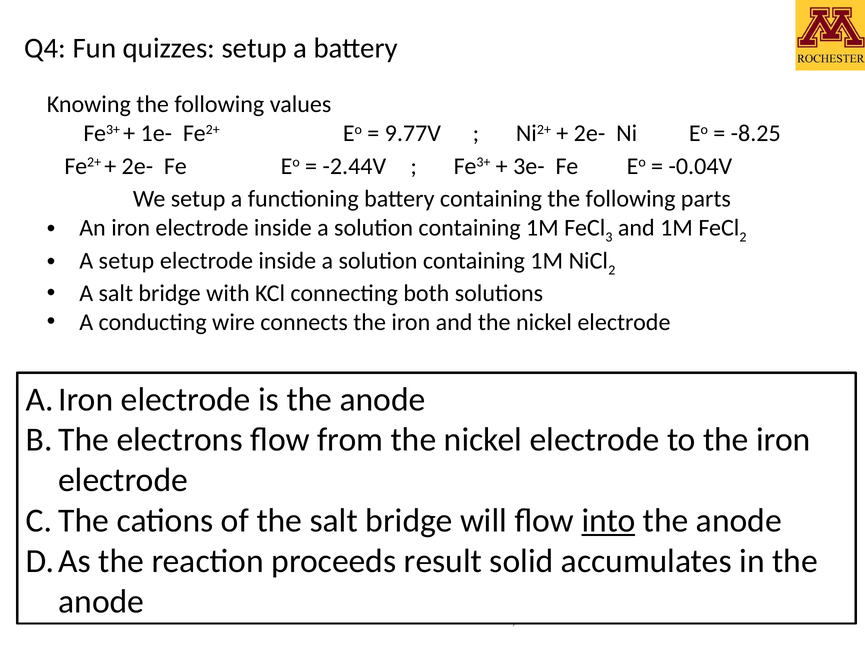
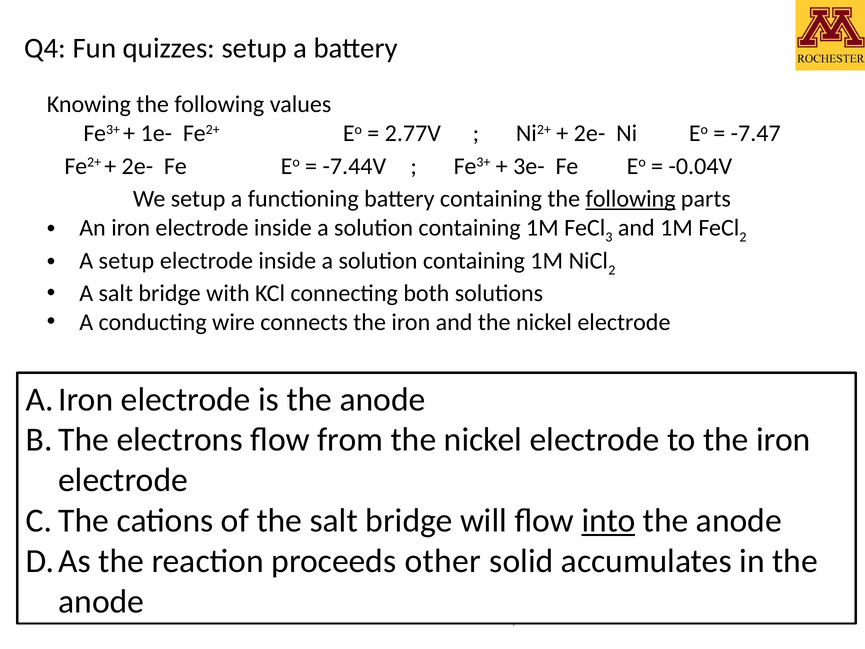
9.77V: 9.77V -> 2.77V
-8.25: -8.25 -> -7.47
-2.44V: -2.44V -> -7.44V
following at (631, 199) underline: none -> present
result: result -> other
